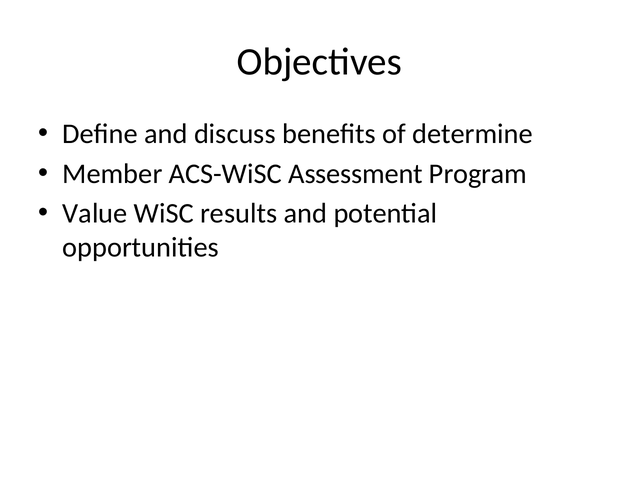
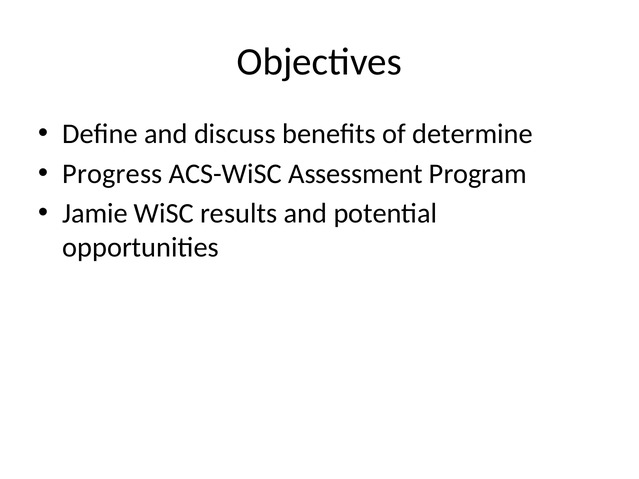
Member: Member -> Progress
Value: Value -> Jamie
